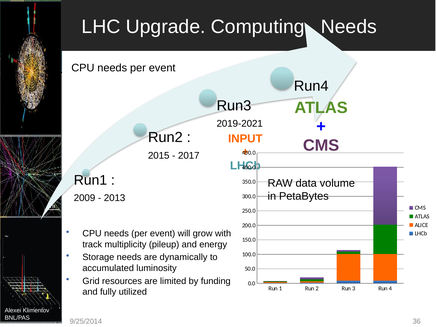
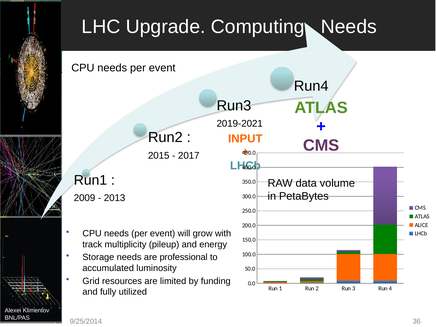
dynamically: dynamically -> professional
